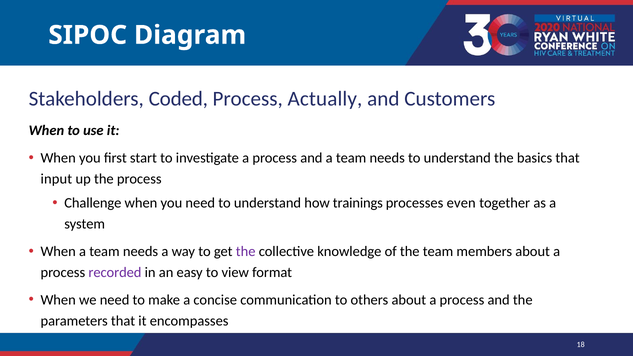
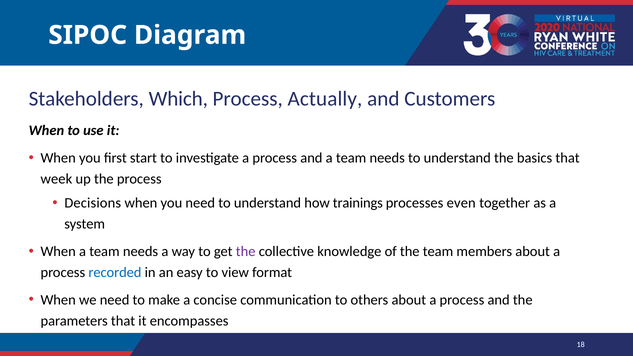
Coded: Coded -> Which
input: input -> week
Challenge: Challenge -> Decisions
recorded colour: purple -> blue
